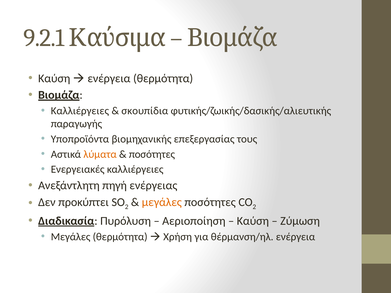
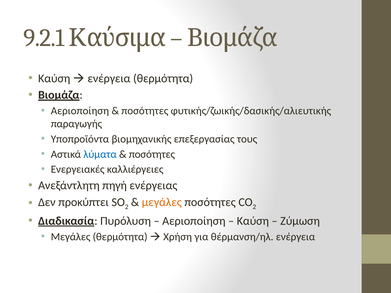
Καλλιέργειες at (80, 111): Καλλιέργειες -> Αεριοποίηση
σκουπίδια at (145, 111): σκουπίδια -> ποσότητες
λύματα colour: orange -> blue
